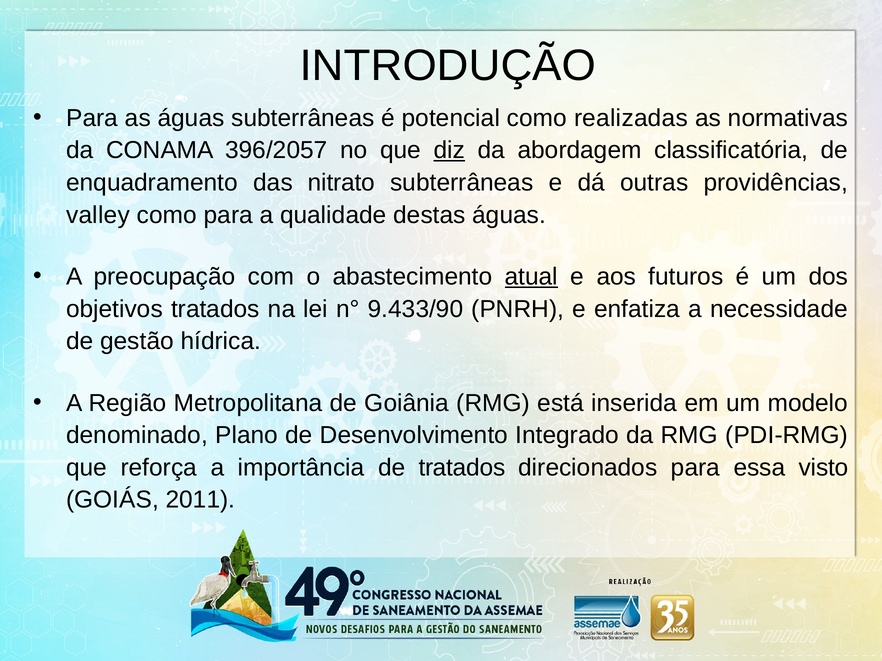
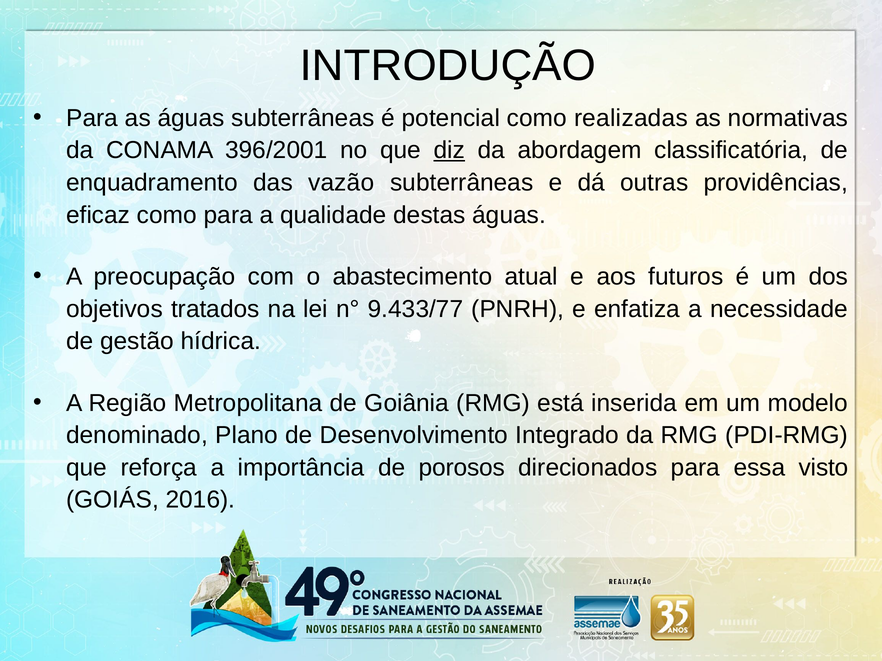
396/2057: 396/2057 -> 396/2001
nitrato: nitrato -> vazão
valley: valley -> eficaz
atual underline: present -> none
9.433/90: 9.433/90 -> 9.433/77
de tratados: tratados -> porosos
2011: 2011 -> 2016
